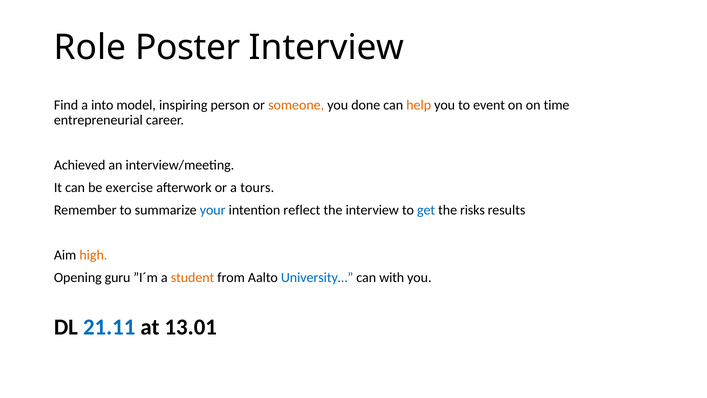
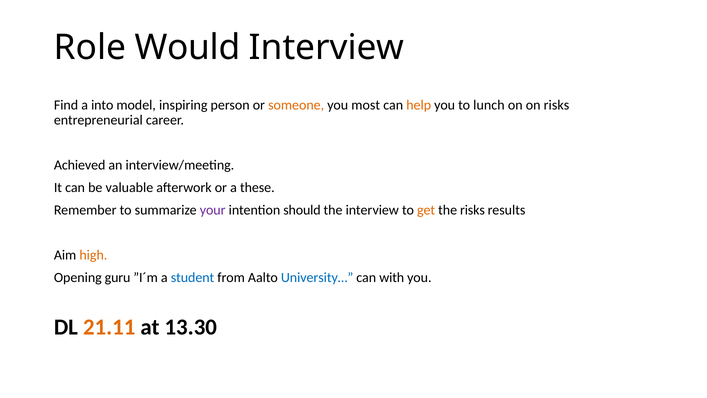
Poster: Poster -> Would
done: done -> most
event: event -> lunch
on time: time -> risks
exercise: exercise -> valuable
tours: tours -> these
your colour: blue -> purple
reflect: reflect -> should
get colour: blue -> orange
student colour: orange -> blue
21.11 colour: blue -> orange
13.01: 13.01 -> 13.30
